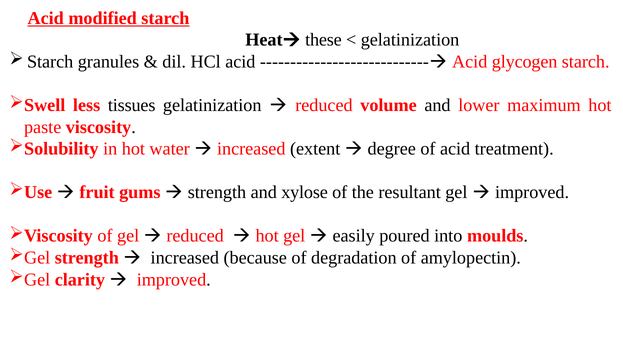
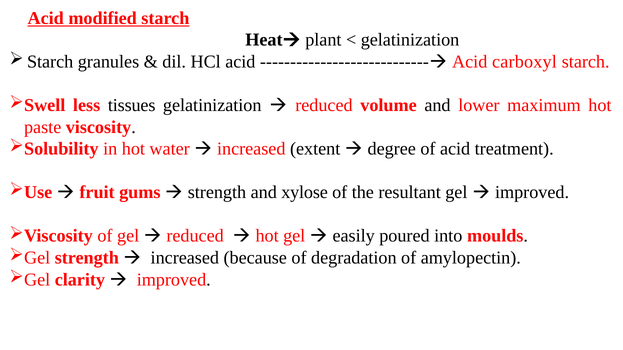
these: these -> plant
glycogen: glycogen -> carboxyl
